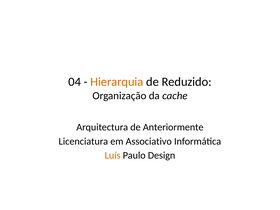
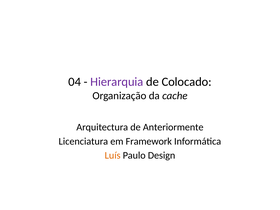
Hierarquia colour: orange -> purple
Reduzido: Reduzido -> Colocado
Associativo: Associativo -> Framework
